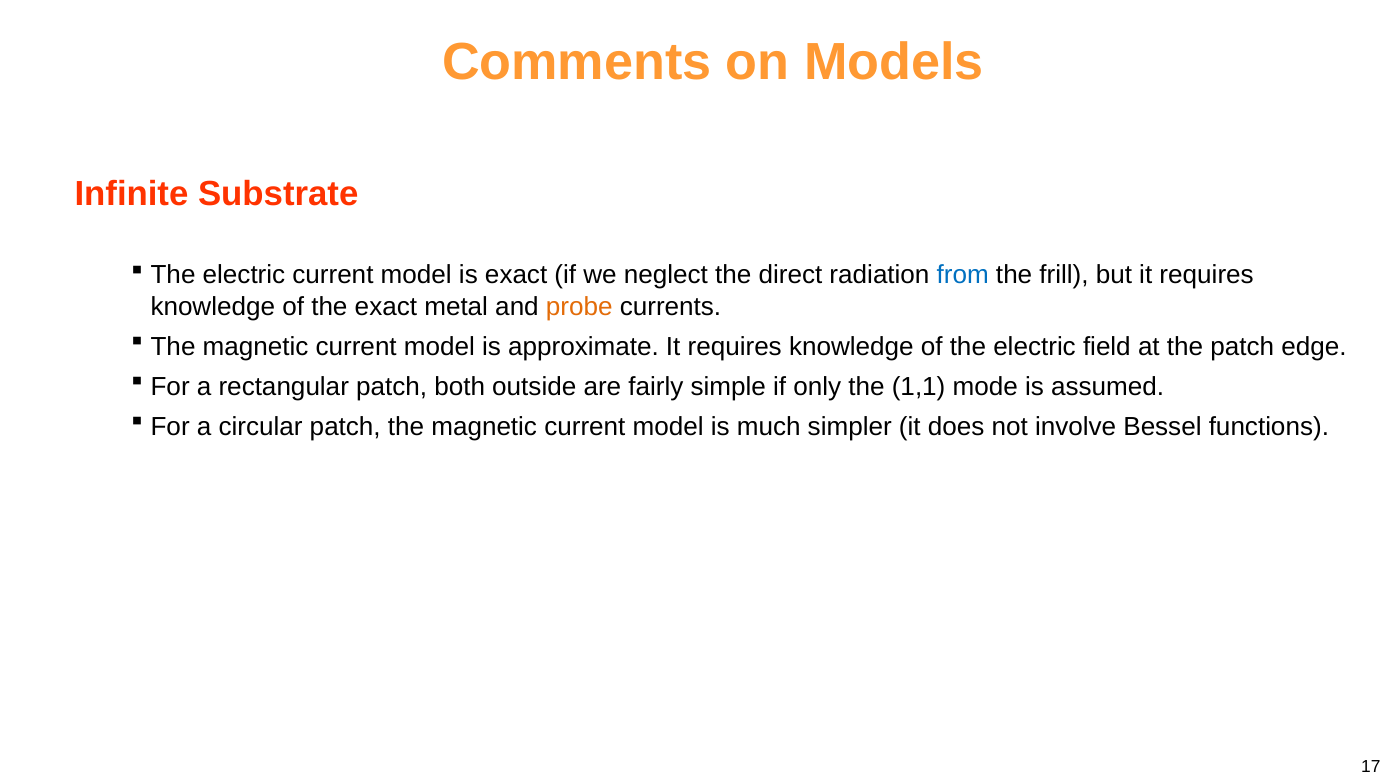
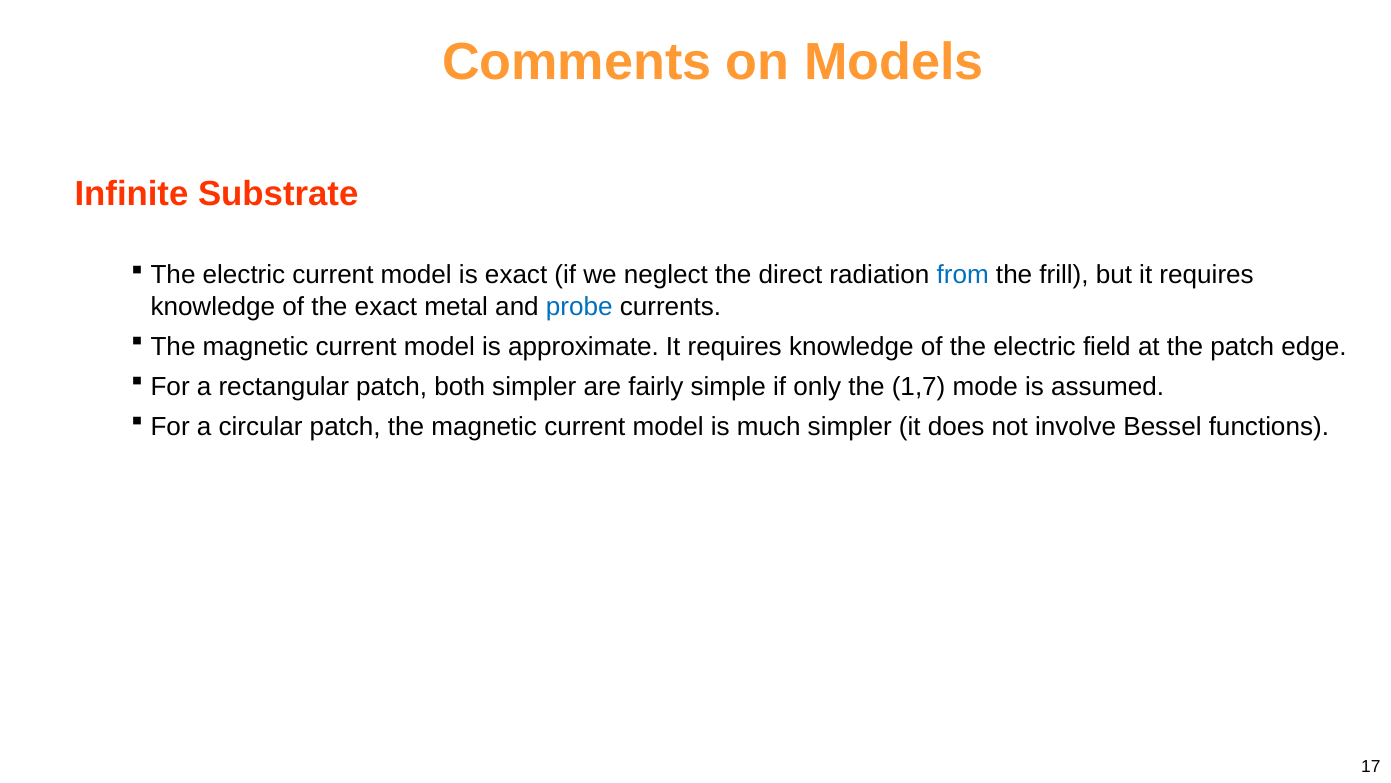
probe colour: orange -> blue
both outside: outside -> simpler
1,1: 1,1 -> 1,7
